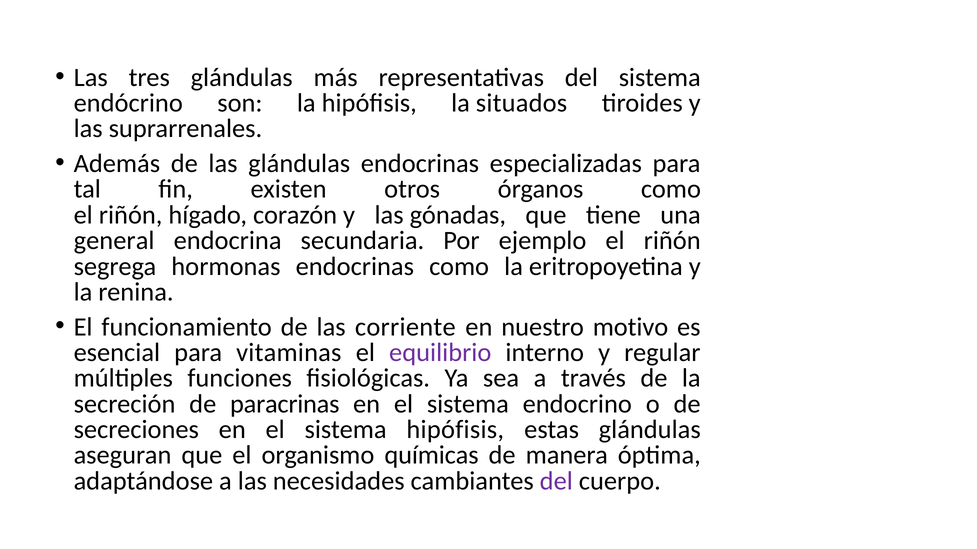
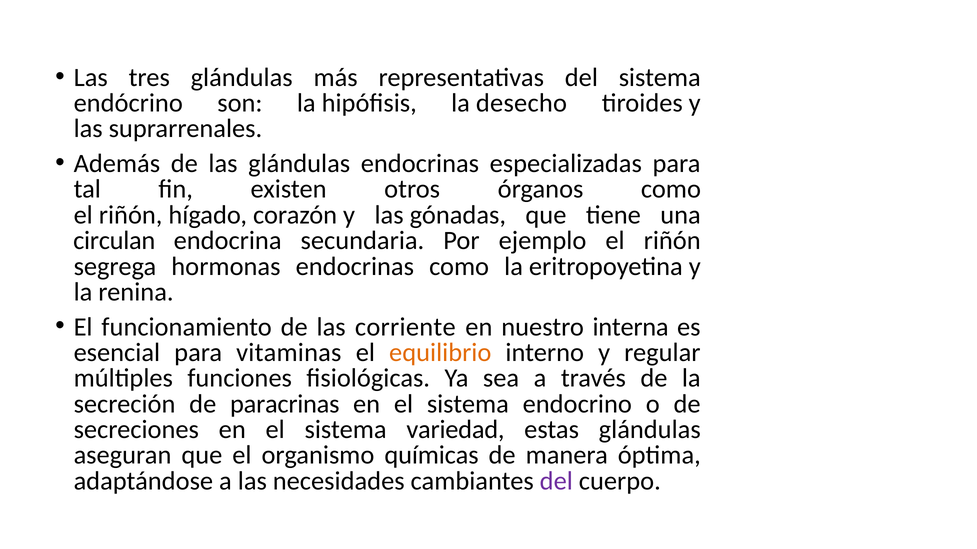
situados: situados -> desecho
general: general -> circulan
motivo: motivo -> interna
equilibrio colour: purple -> orange
sistema hipófisis: hipófisis -> variedad
